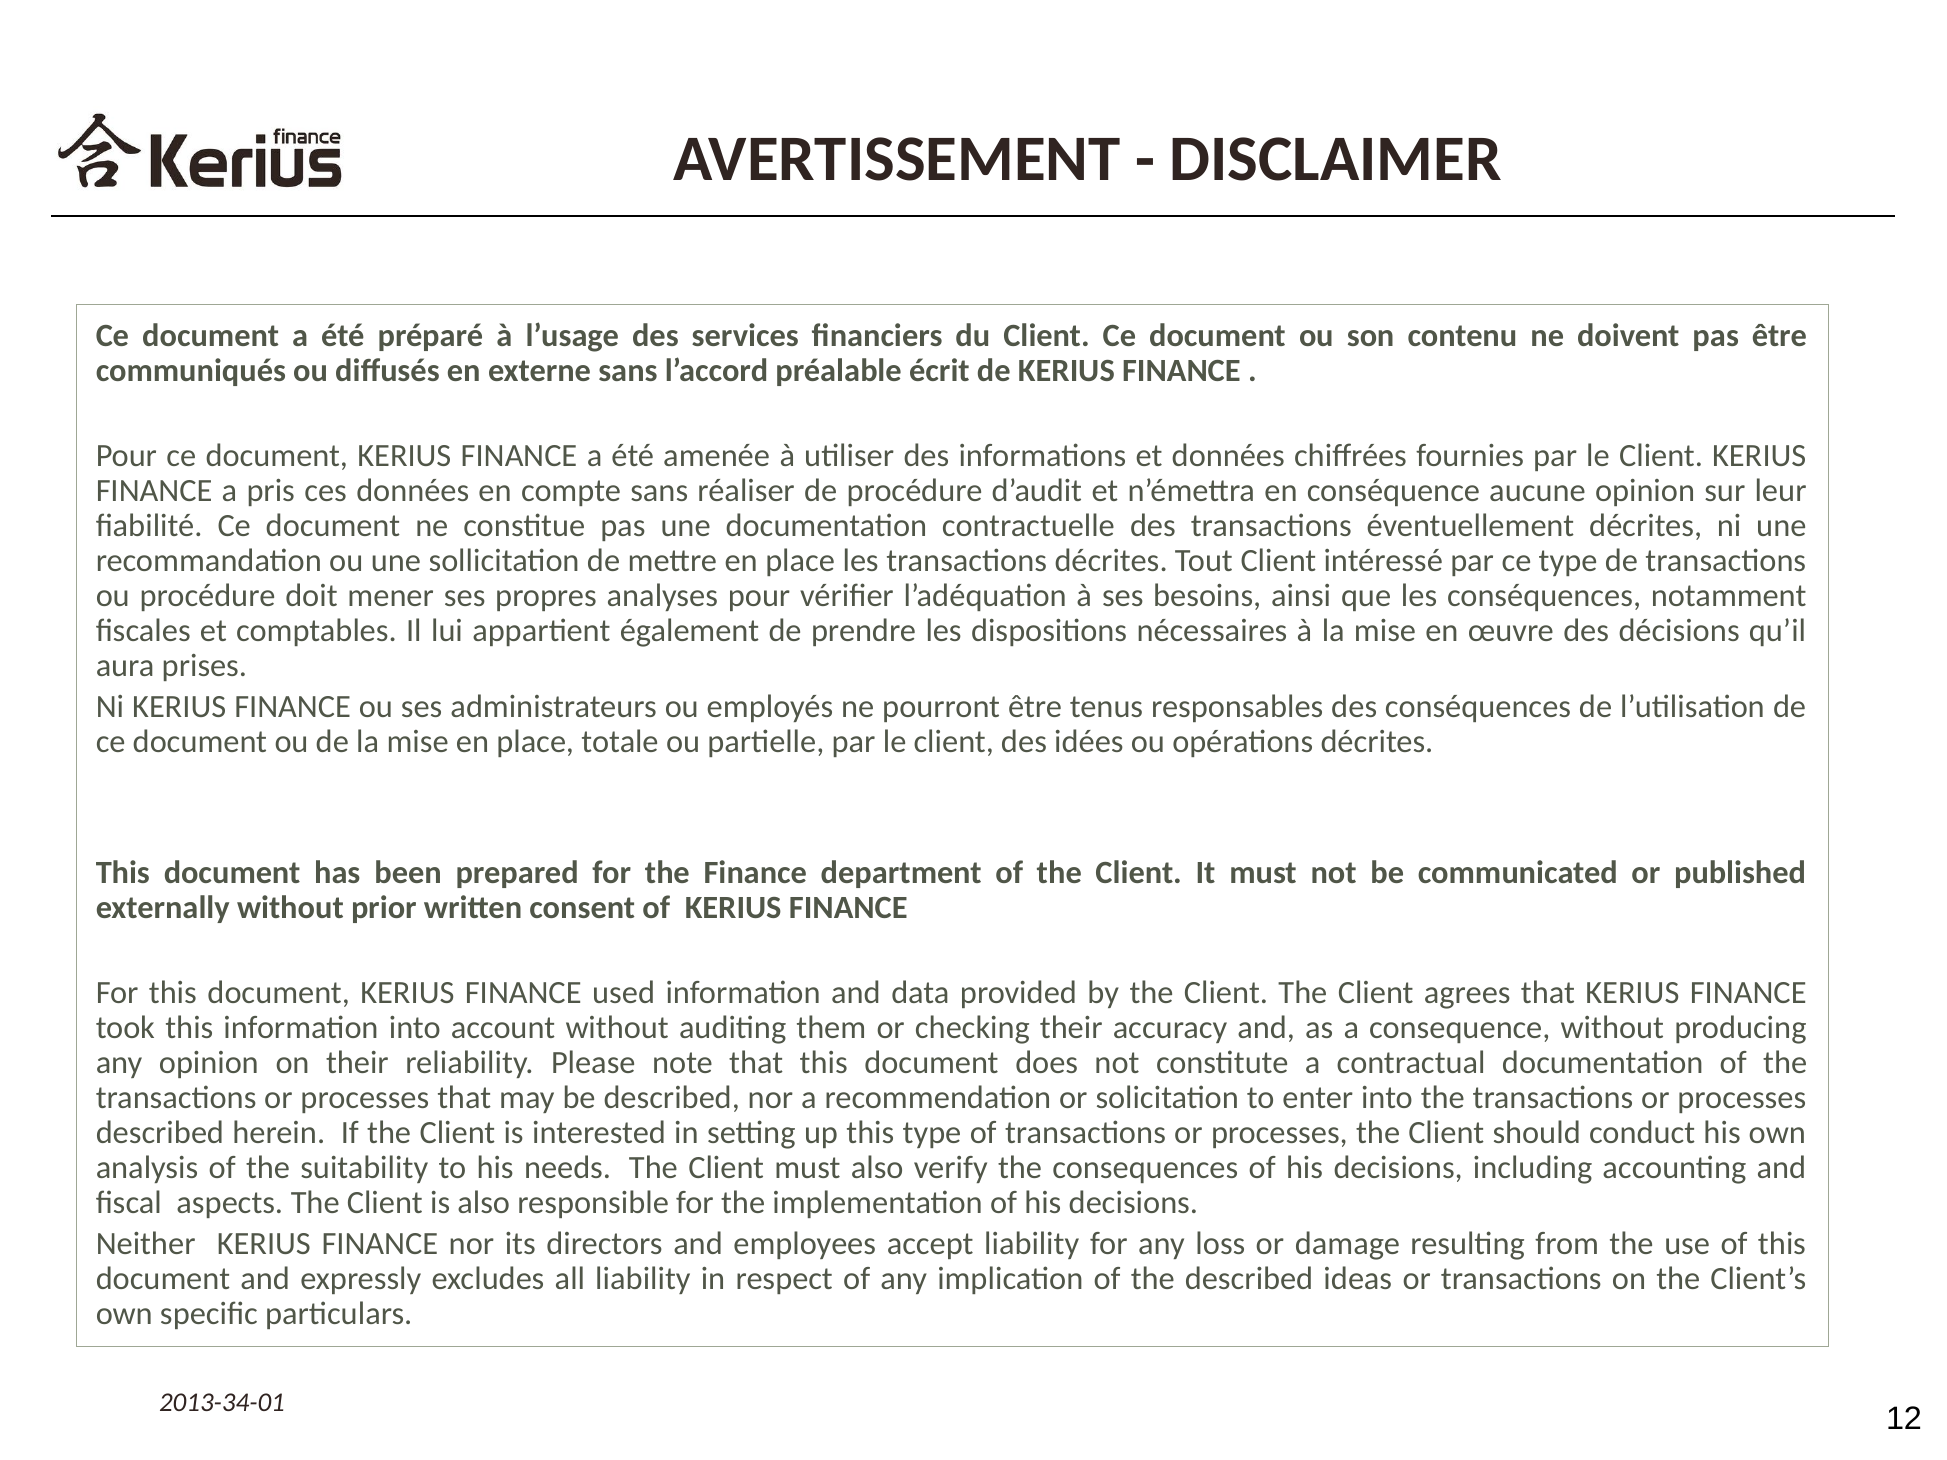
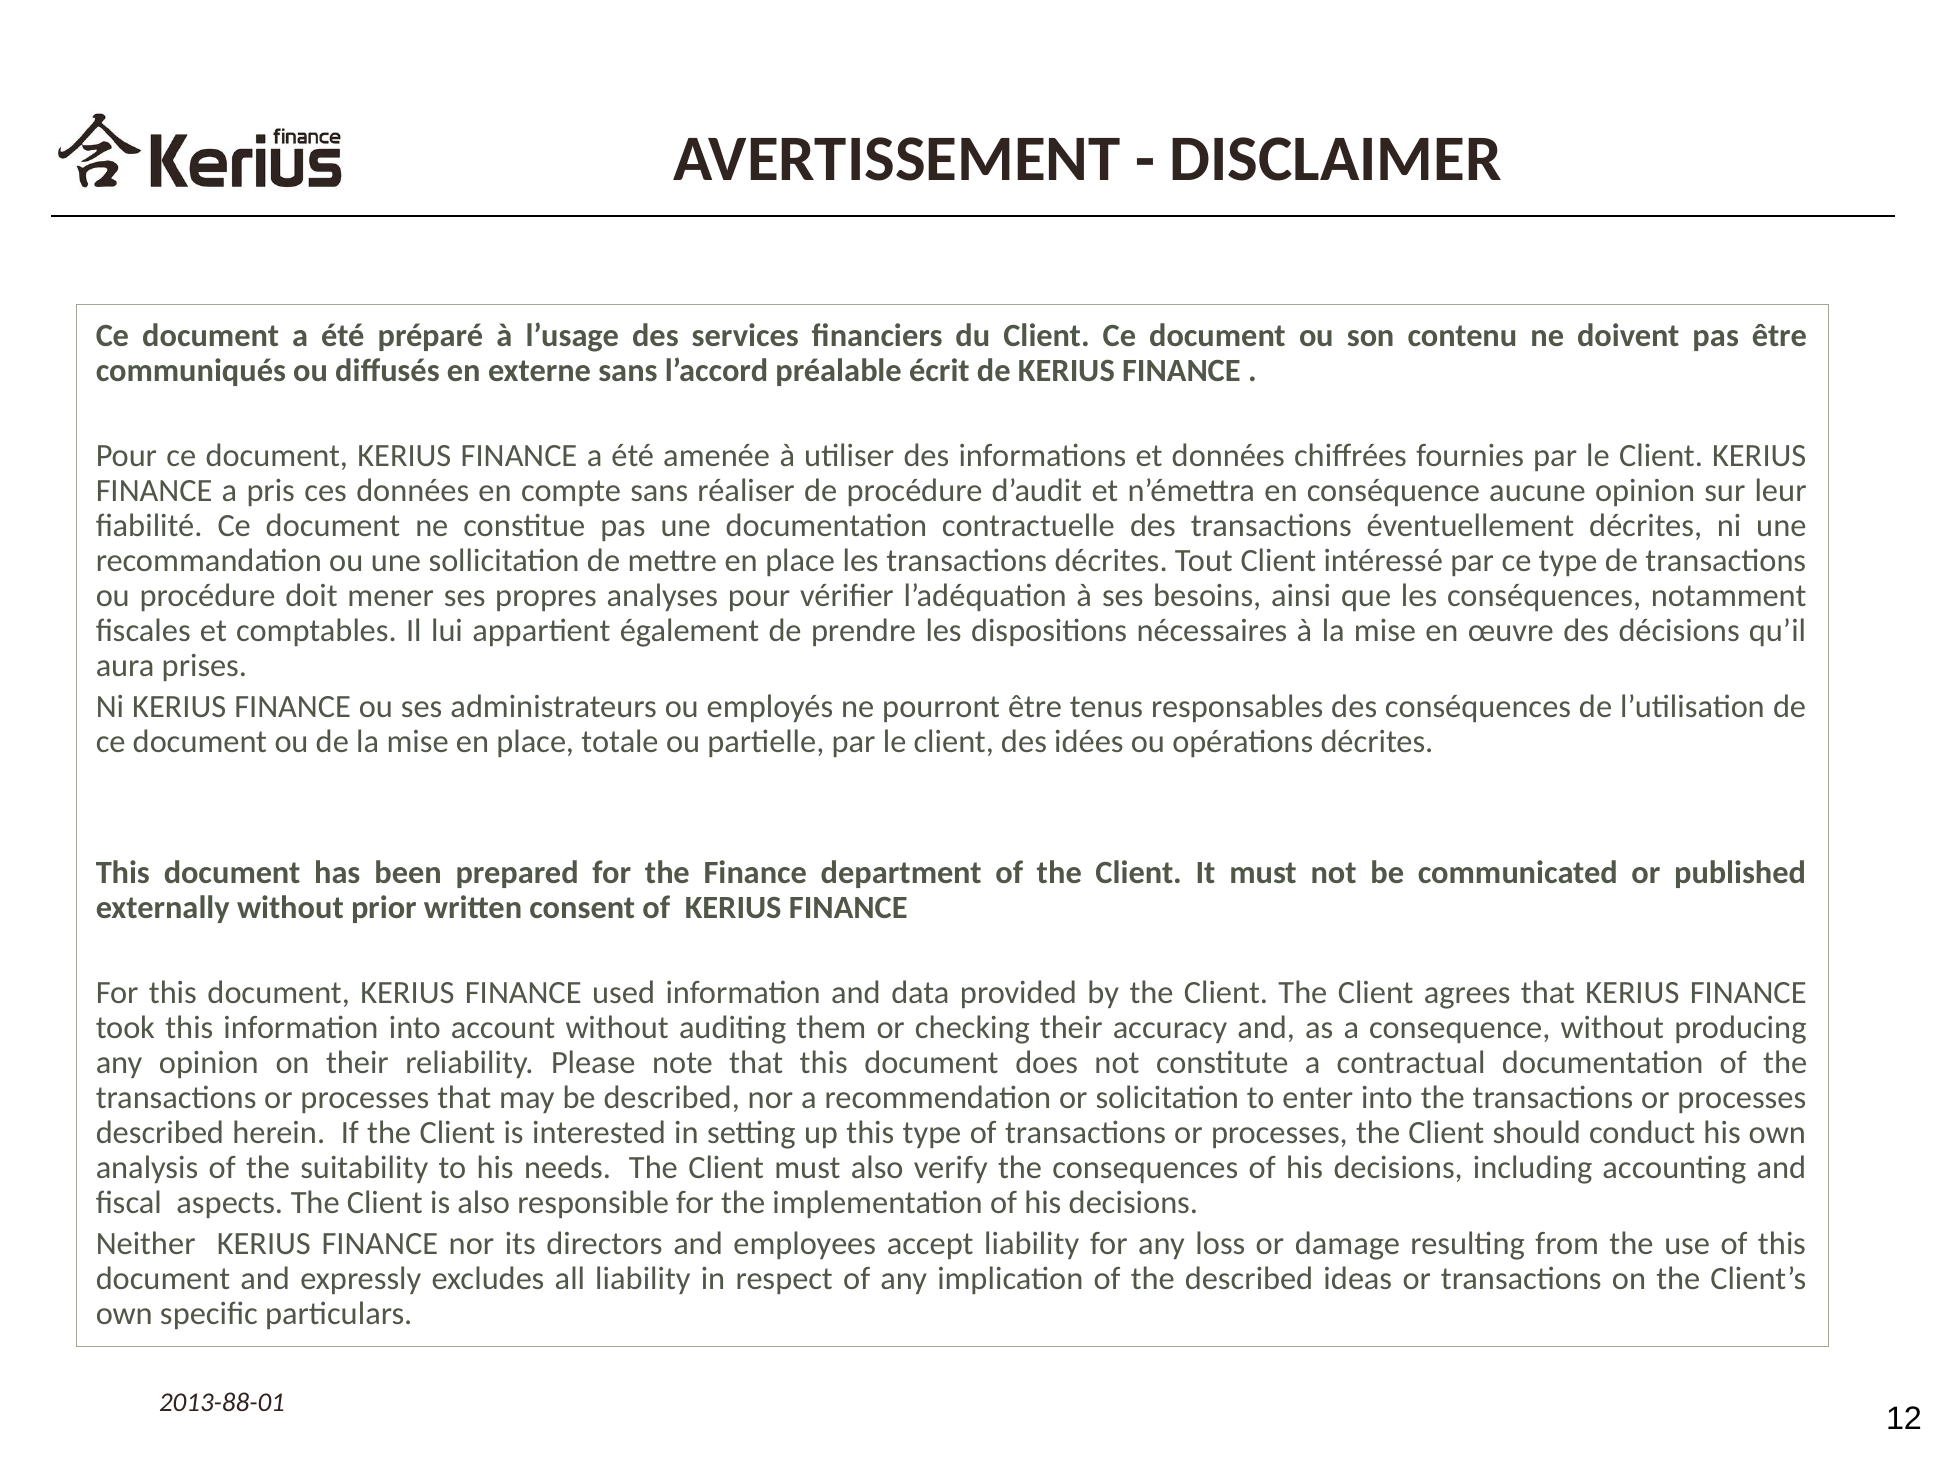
2013-34-01: 2013-34-01 -> 2013-88-01
